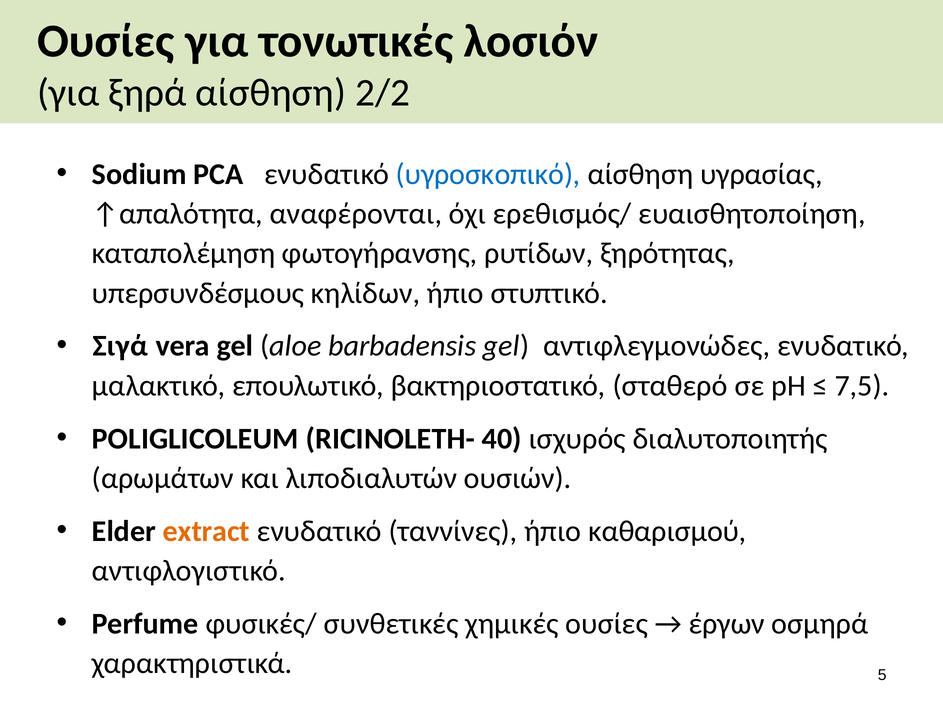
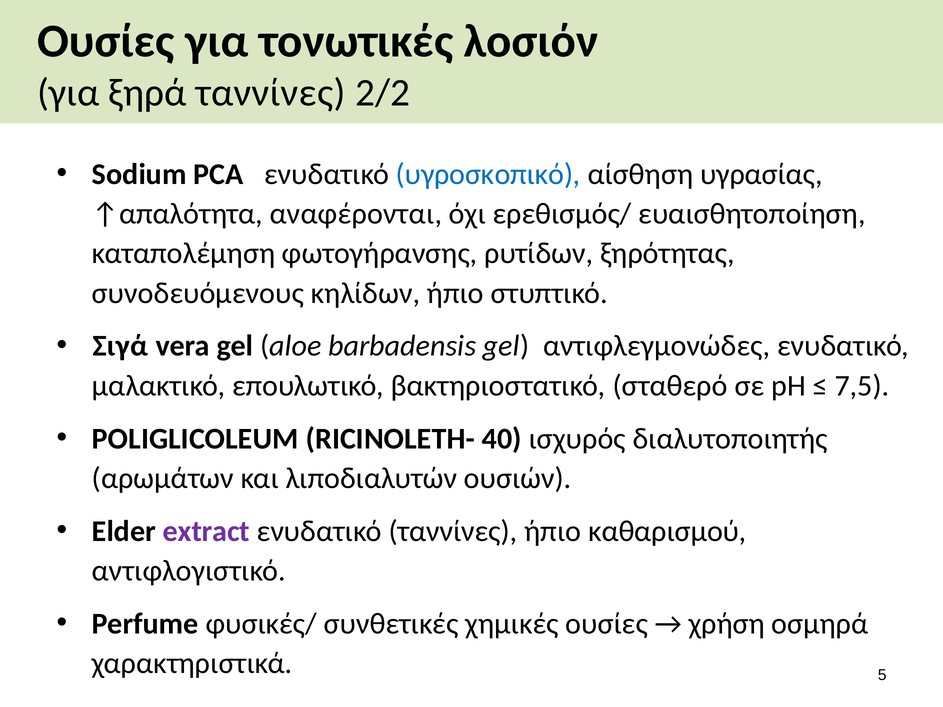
ξηρά αίσθηση: αίσθηση -> ταννίνες
υπερσυνδέσμους: υπερσυνδέσμους -> συνοδευόμενους
extract colour: orange -> purple
έργων: έργων -> χρήση
